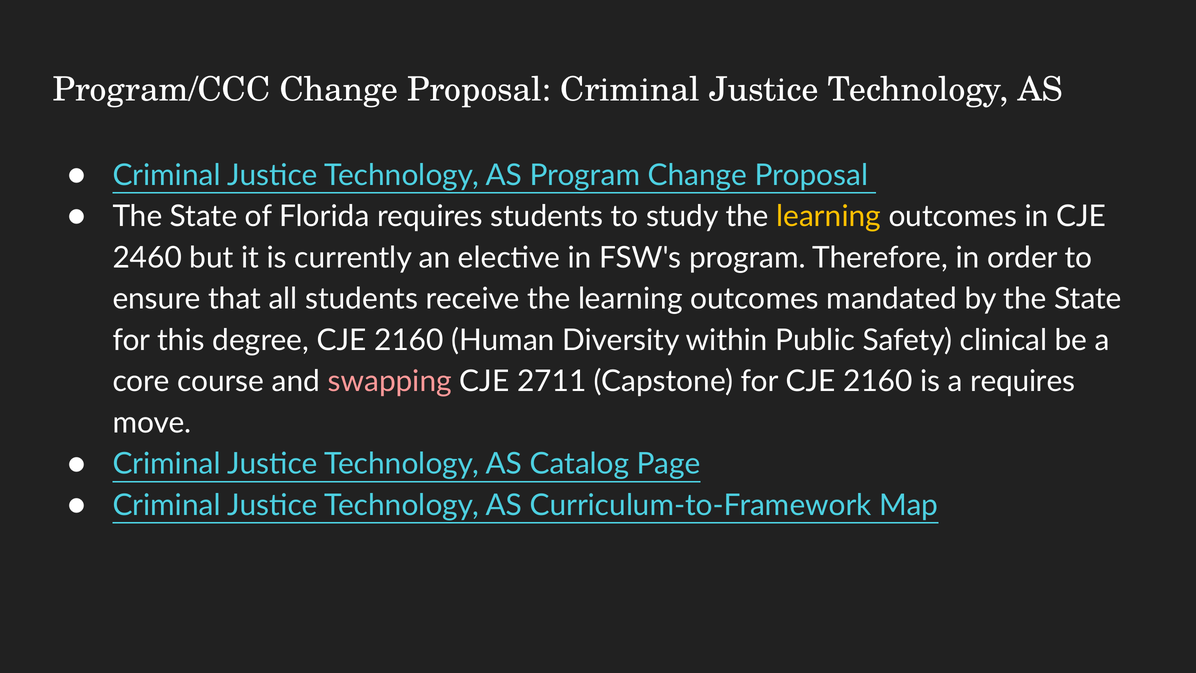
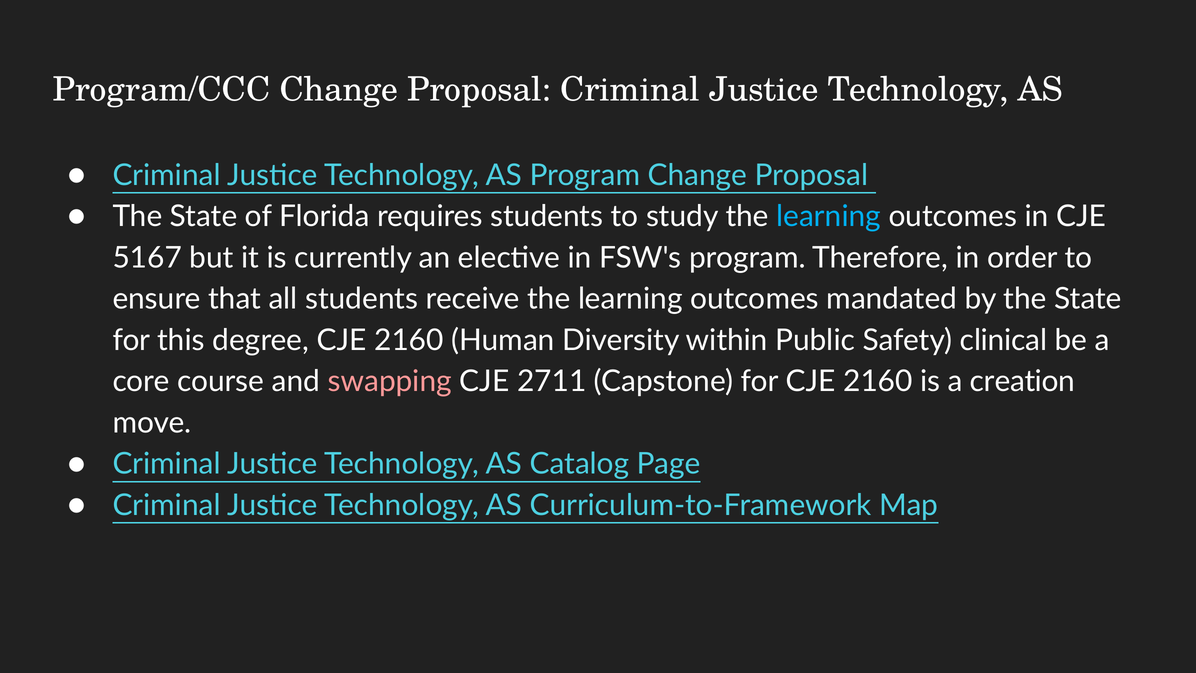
learning at (829, 216) colour: yellow -> light blue
2460: 2460 -> 5167
a requires: requires -> creation
